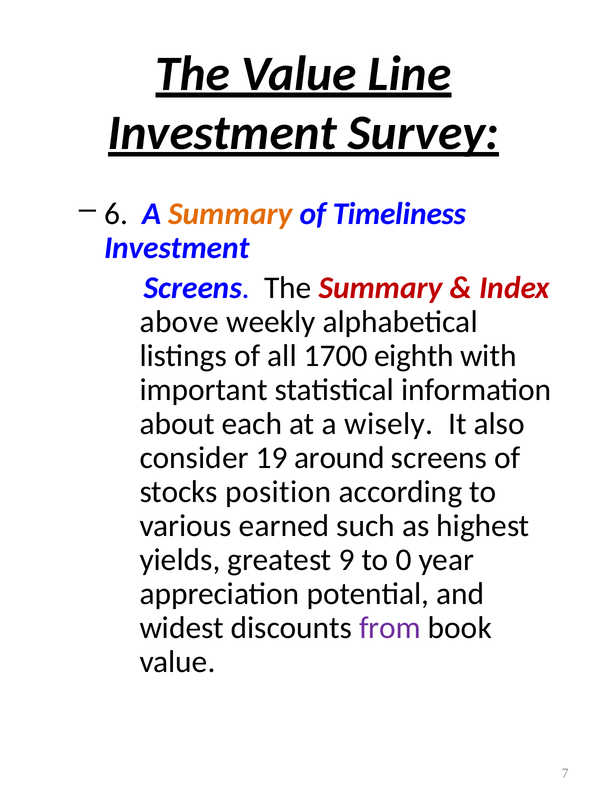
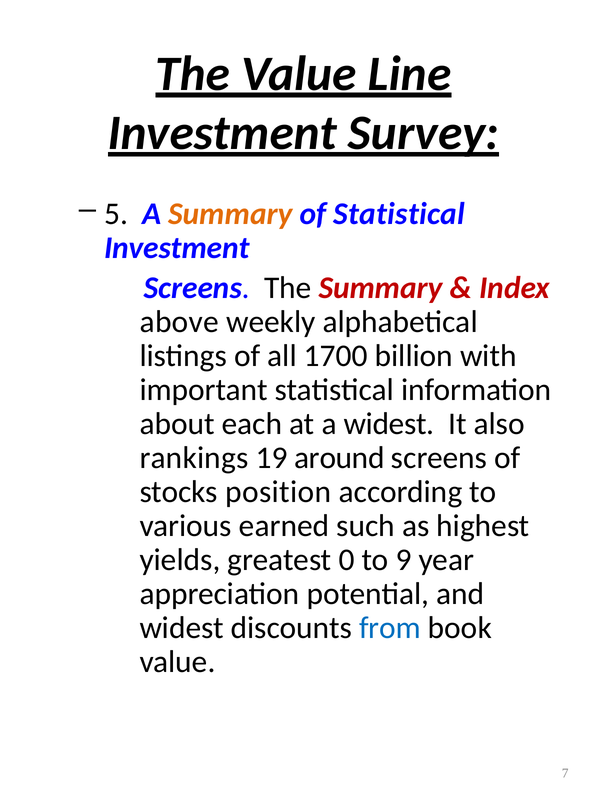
6: 6 -> 5
of Timeliness: Timeliness -> Statistical
eighth: eighth -> billion
a wisely: wisely -> widest
consider: consider -> rankings
9: 9 -> 0
0: 0 -> 9
from colour: purple -> blue
